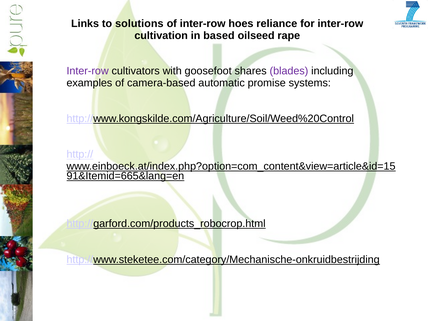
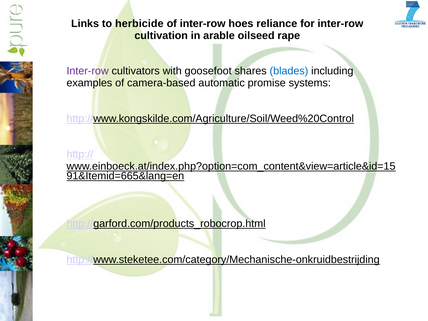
solutions: solutions -> herbicide
based: based -> arable
blades colour: purple -> blue
